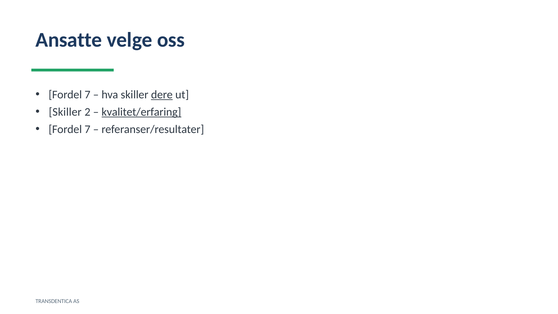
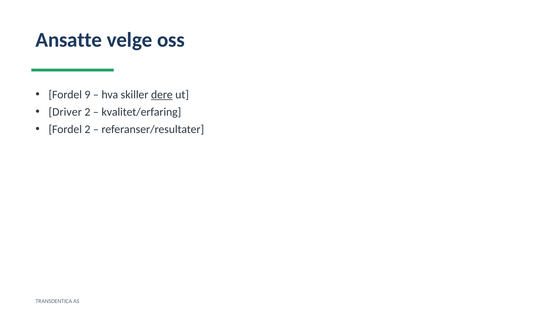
7 at (87, 95): 7 -> 9
Skiller at (65, 112): Skiller -> Driver
kvalitet/erfaring underline: present -> none
7 at (87, 129): 7 -> 2
